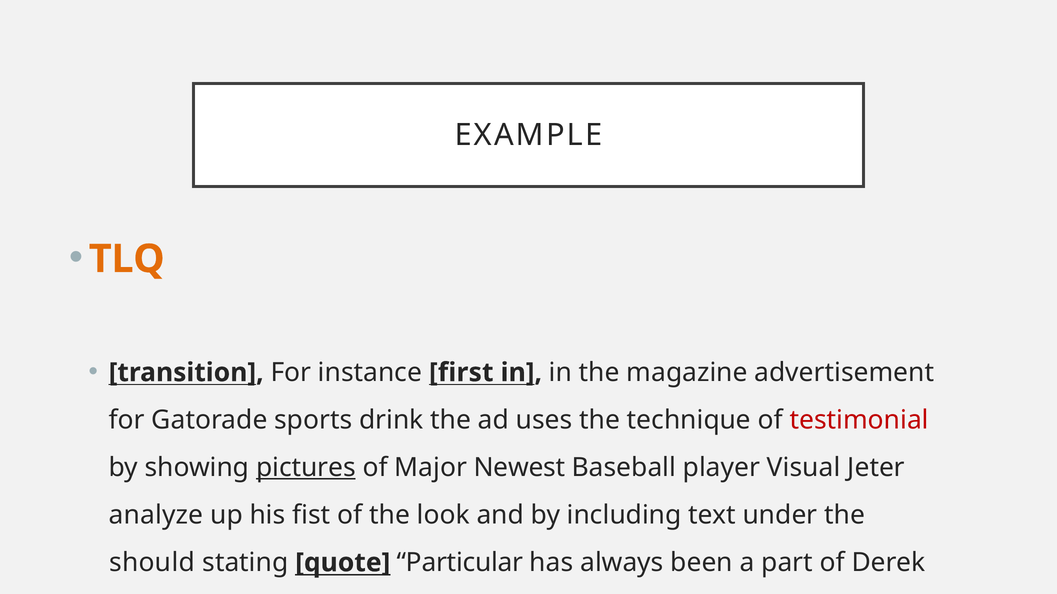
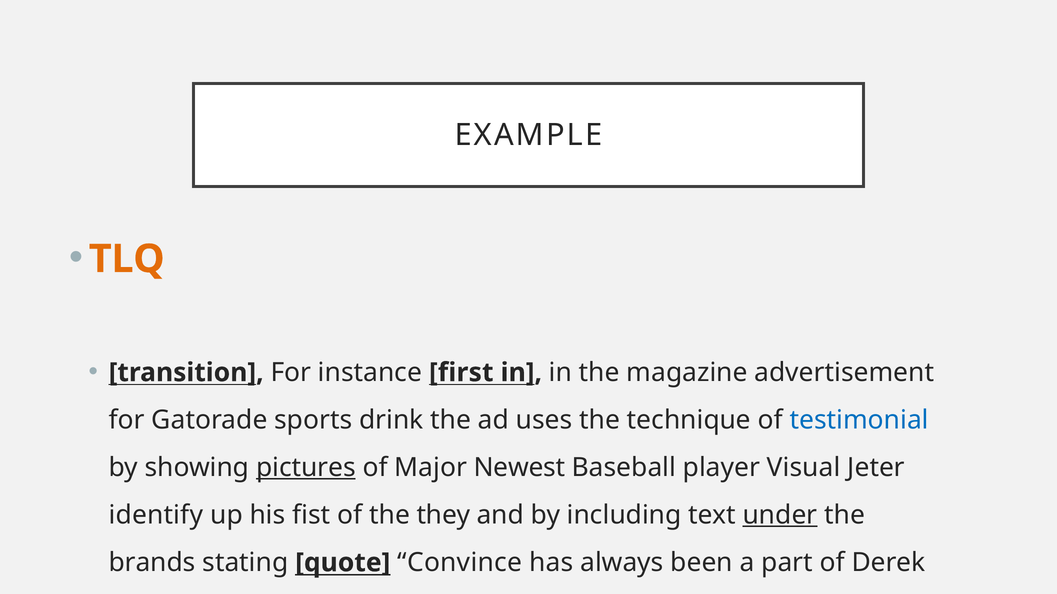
testimonial colour: red -> blue
analyze: analyze -> identify
look: look -> they
under underline: none -> present
should: should -> brands
Particular: Particular -> Convince
